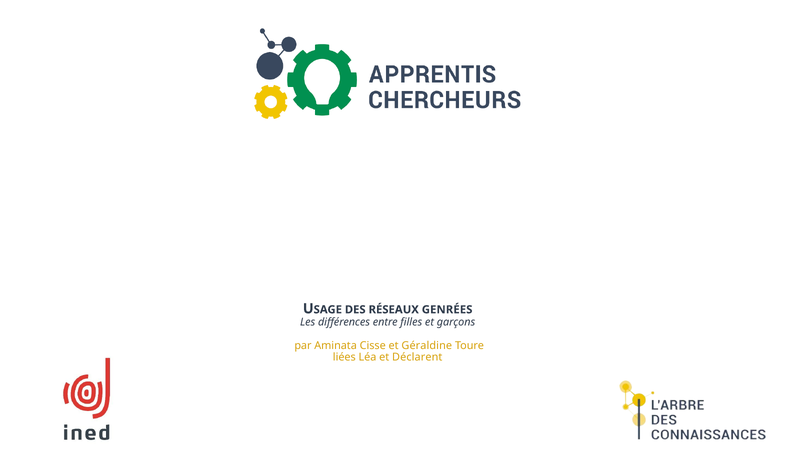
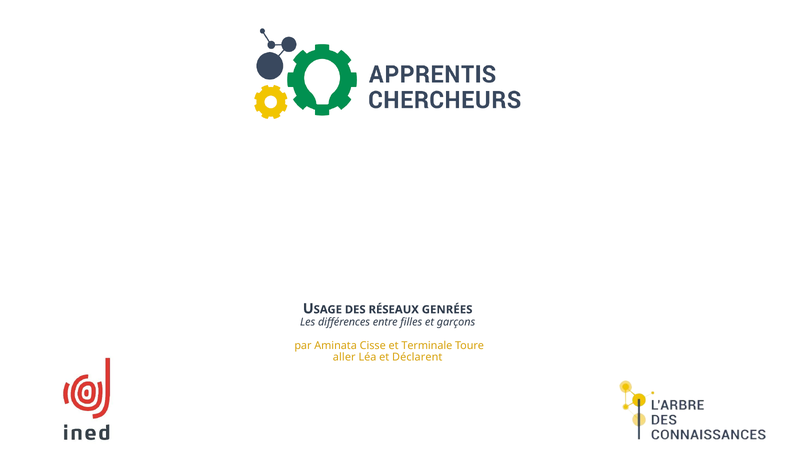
Géraldine: Géraldine -> Terminale
liées: liées -> aller
